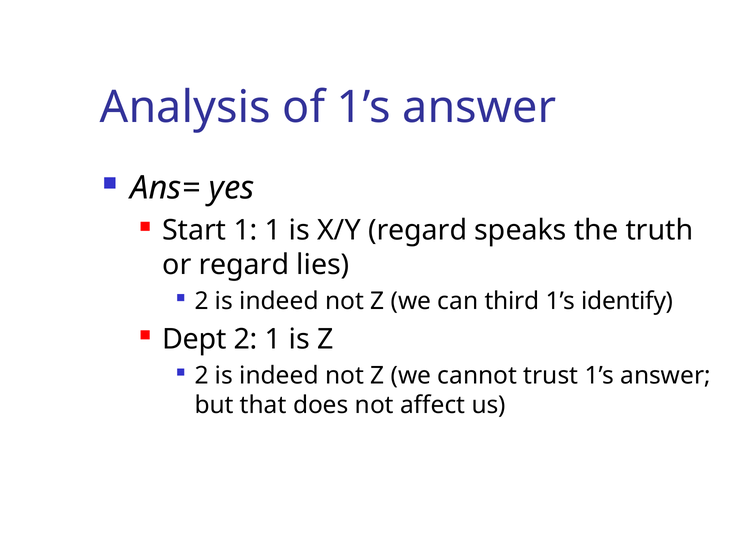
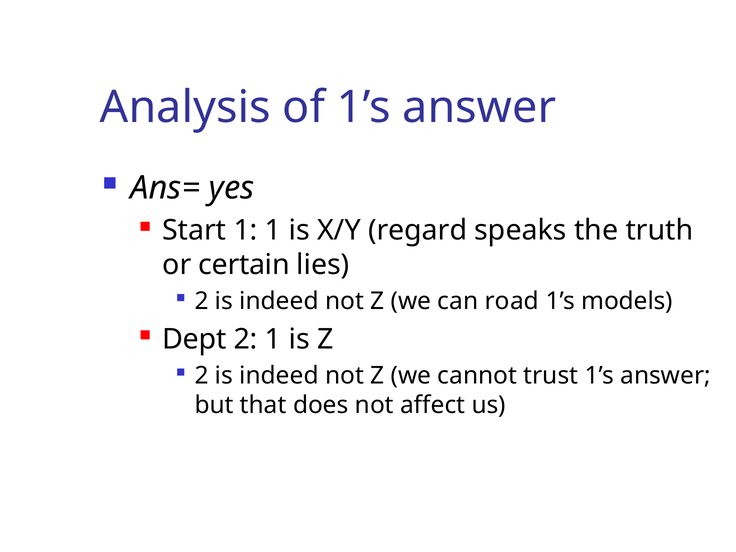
or regard: regard -> certain
third: third -> road
identify: identify -> models
